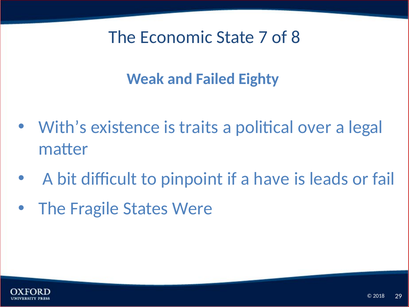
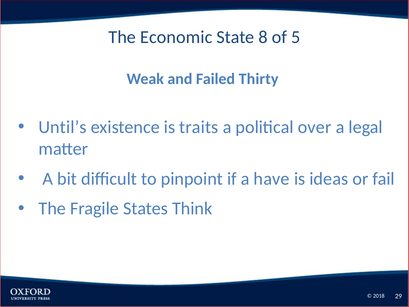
7: 7 -> 8
8: 8 -> 5
Eighty: Eighty -> Thirty
With’s: With’s -> Until’s
leads: leads -> ideas
Were: Were -> Think
